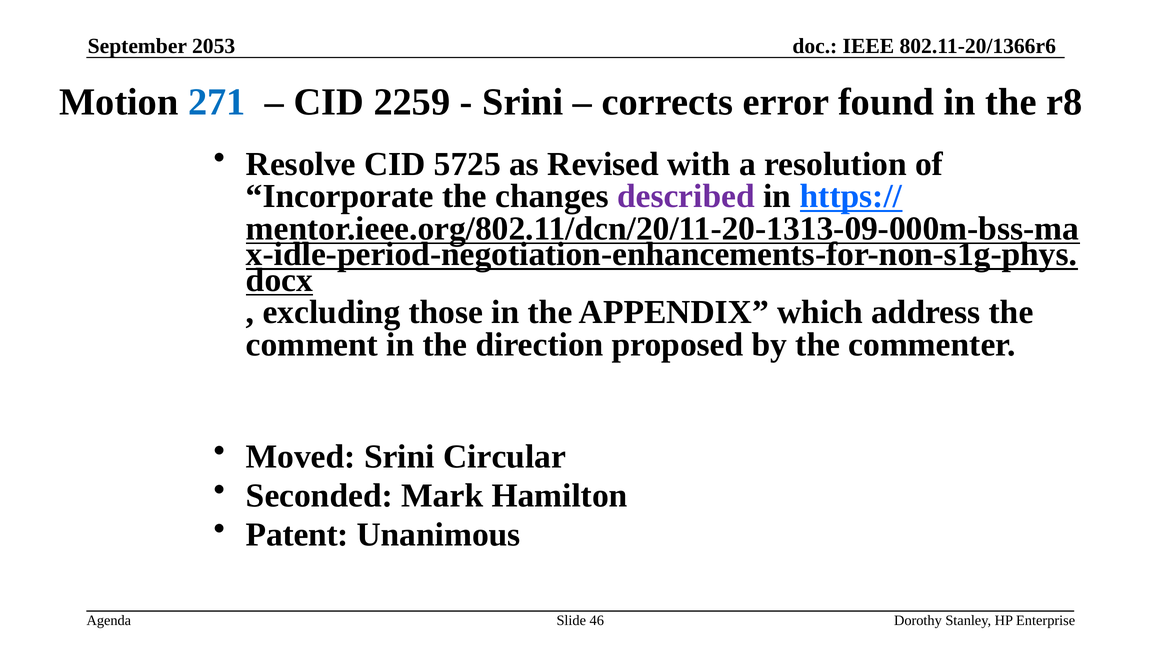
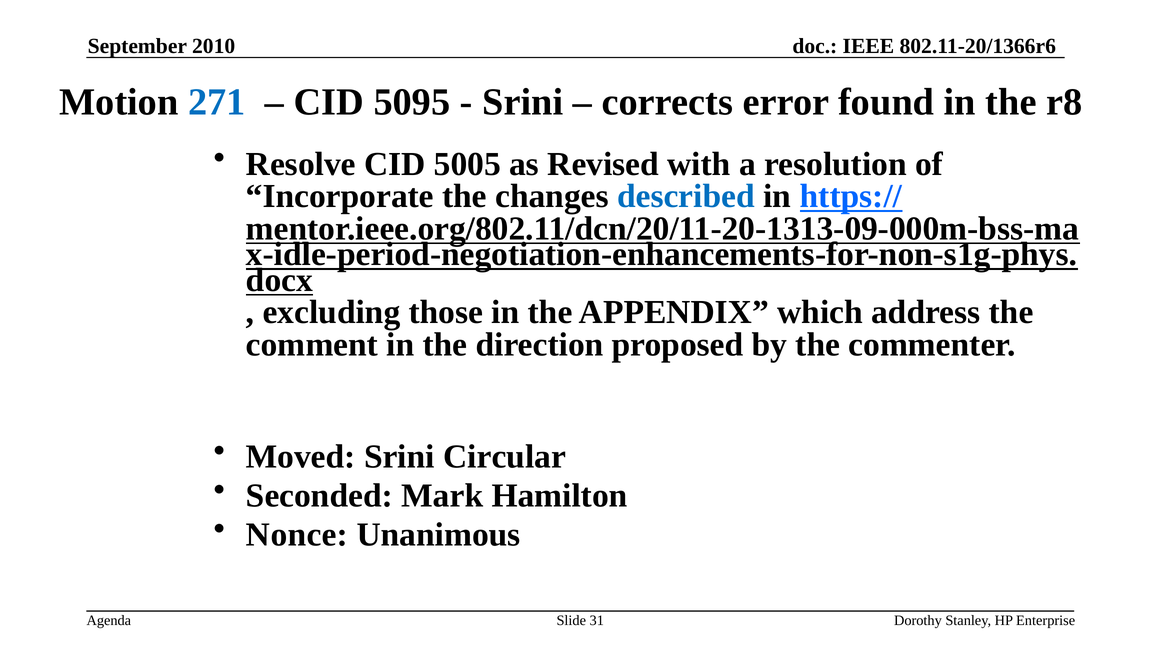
2053: 2053 -> 2010
2259: 2259 -> 5095
5725: 5725 -> 5005
described colour: purple -> blue
Patent: Patent -> Nonce
46: 46 -> 31
